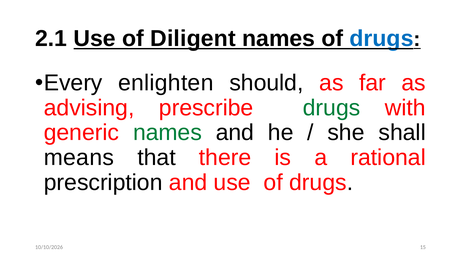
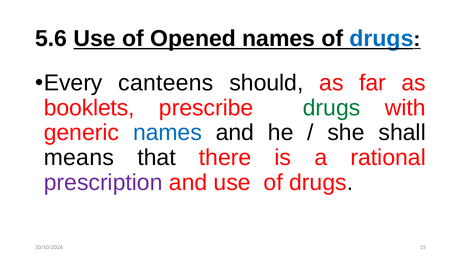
2.1: 2.1 -> 5.6
Diligent: Diligent -> Opened
enlighten: enlighten -> canteens
advising: advising -> booklets
names at (167, 133) colour: green -> blue
prescription colour: black -> purple
